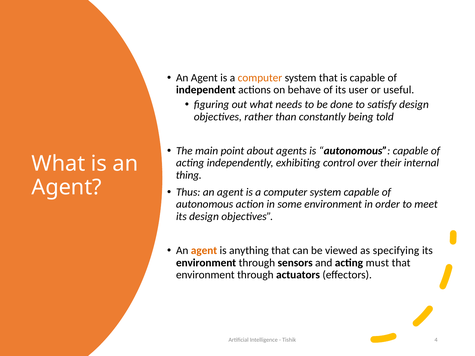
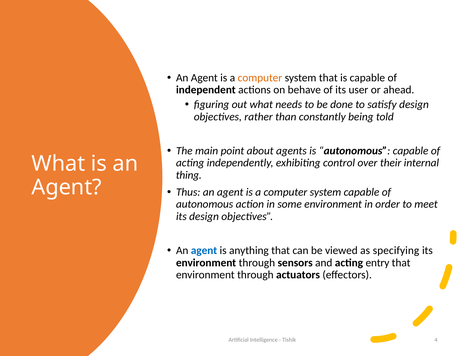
useful: useful -> ahead
agent at (204, 251) colour: orange -> blue
must: must -> entry
